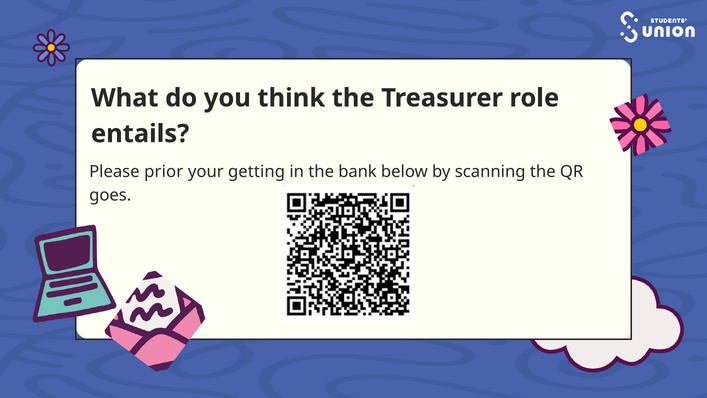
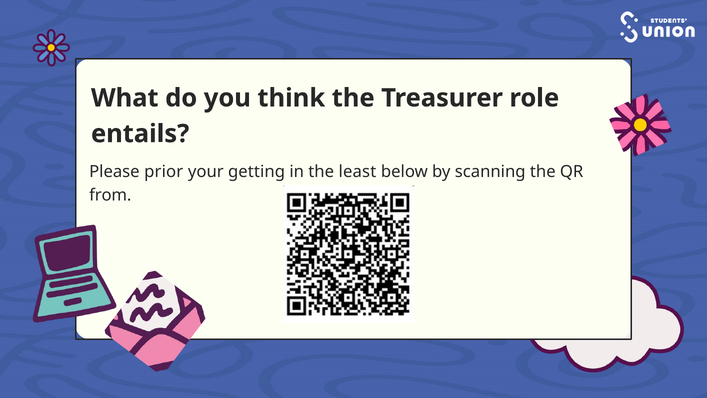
bank: bank -> least
goes: goes -> from
